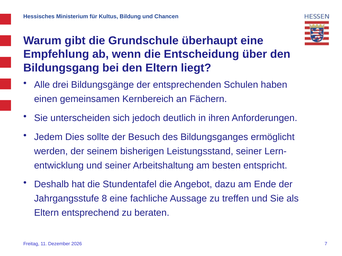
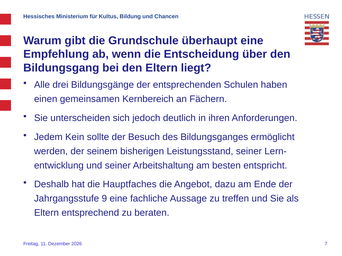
Dies: Dies -> Kein
Stundentafel: Stundentafel -> Hauptfaches
8: 8 -> 9
